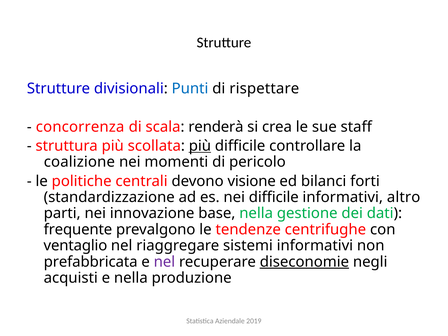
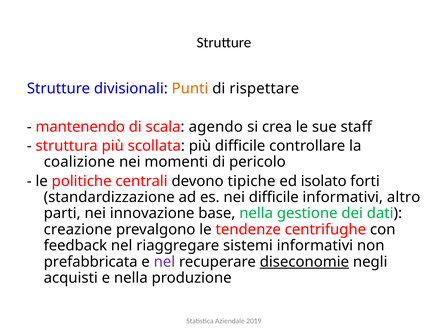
Punti colour: blue -> orange
concorrenza: concorrenza -> mantenendo
renderà: renderà -> agendo
più at (200, 146) underline: present -> none
visione: visione -> tipiche
bilanci: bilanci -> isolato
frequente: frequente -> creazione
ventaglio: ventaglio -> feedback
